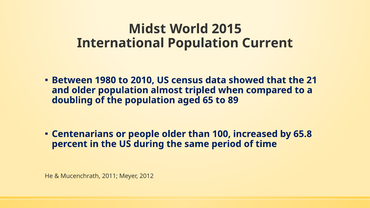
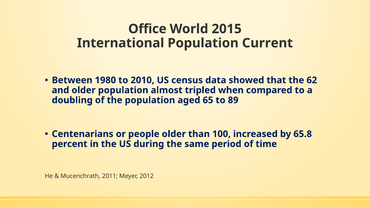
Midst: Midst -> Office
21: 21 -> 62
